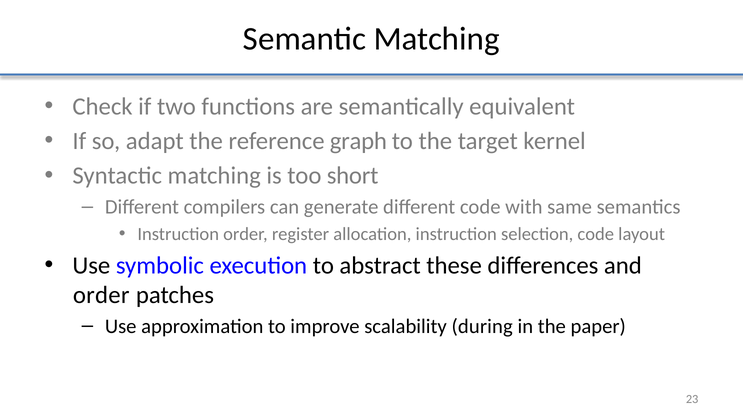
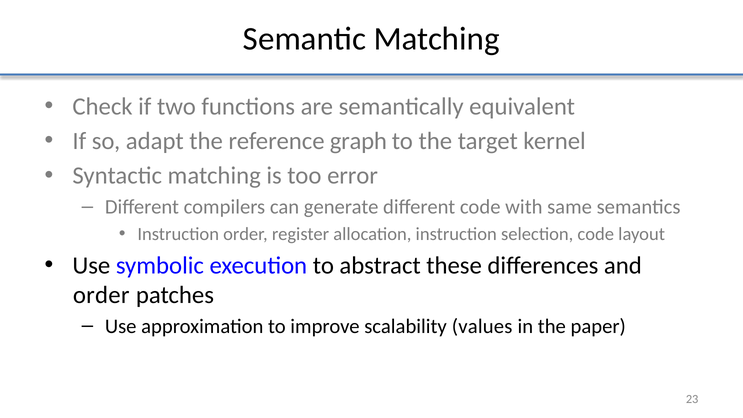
short: short -> error
during: during -> values
